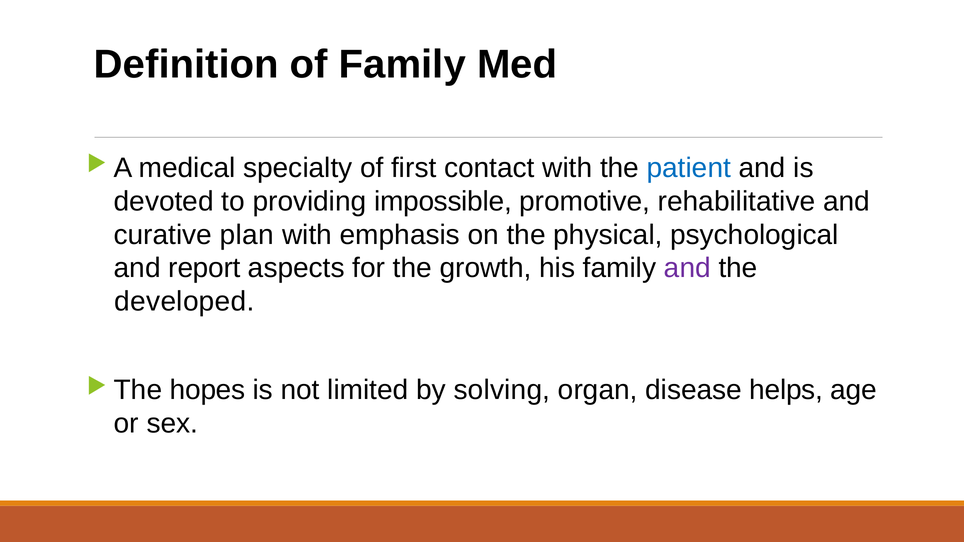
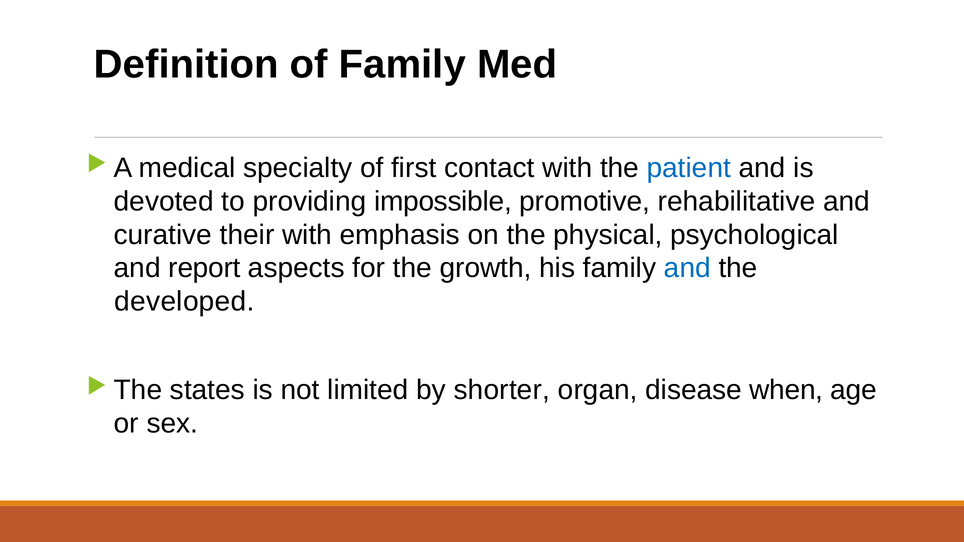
plan: plan -> their
and at (687, 268) colour: purple -> blue
hopes: hopes -> states
solving: solving -> shorter
helps: helps -> when
